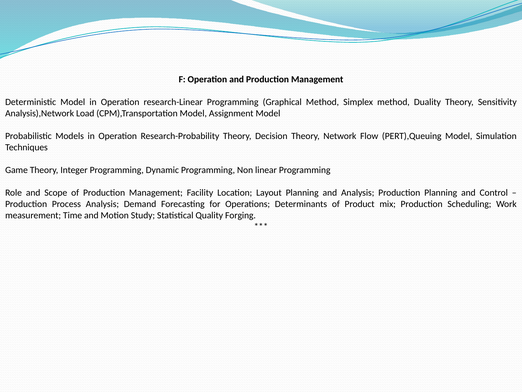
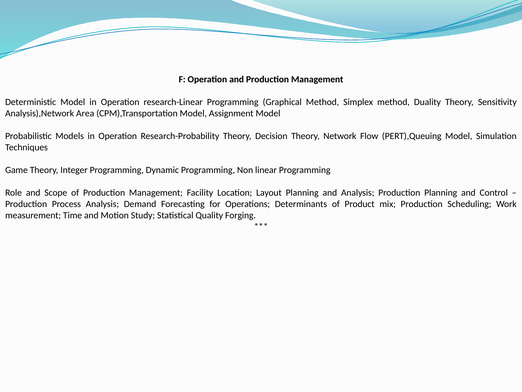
Load: Load -> Area
